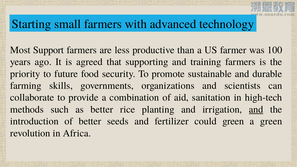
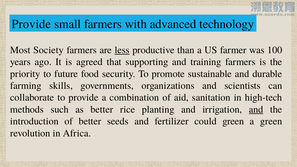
Starting at (31, 24): Starting -> Provide
Support: Support -> Society
less underline: none -> present
